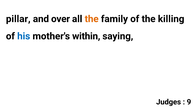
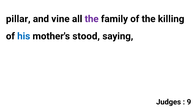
over: over -> vine
the at (92, 19) colour: orange -> purple
within: within -> stood
